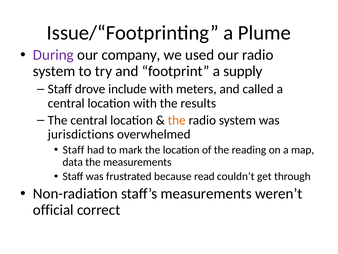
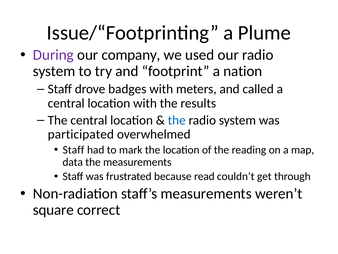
supply: supply -> nation
include: include -> badges
the at (177, 120) colour: orange -> blue
jurisdictions: jurisdictions -> participated
official: official -> square
